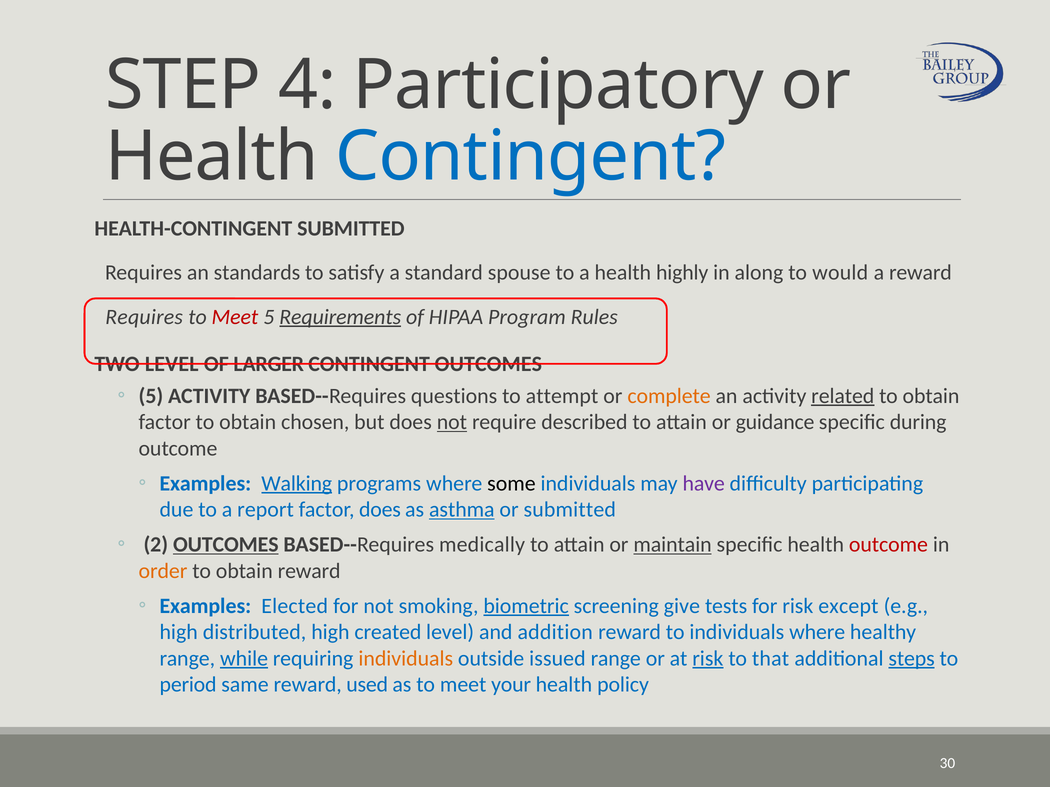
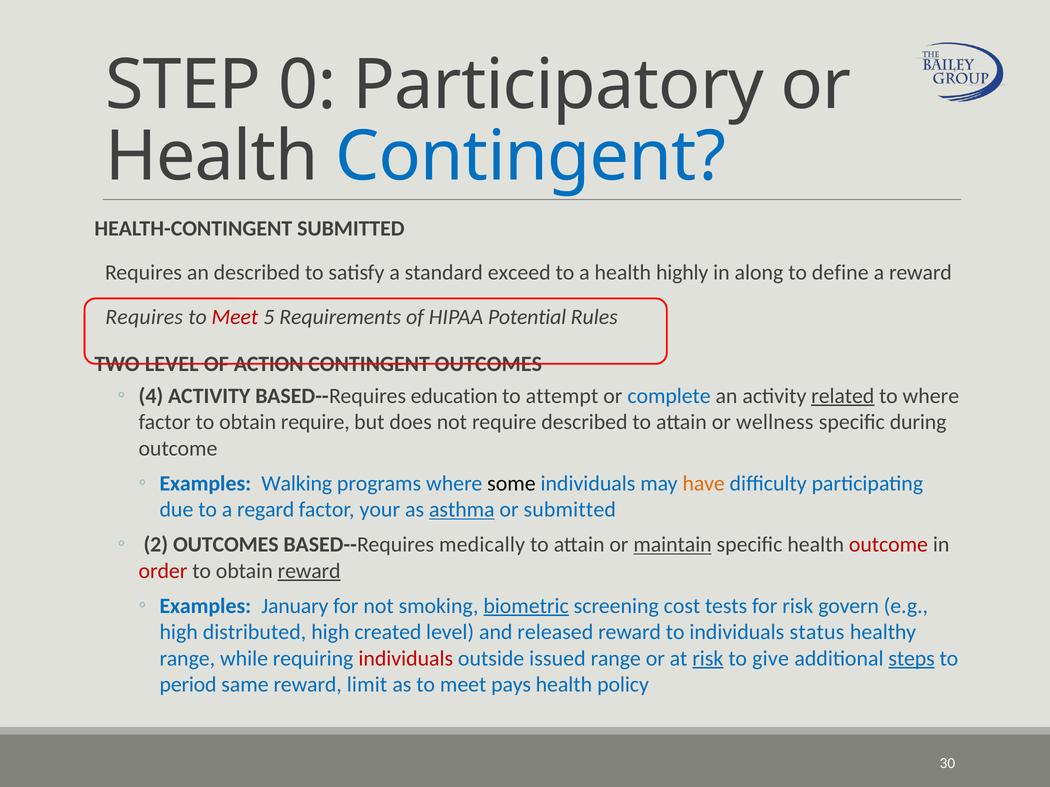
4: 4 -> 0
an standards: standards -> described
spouse: spouse -> exceed
would: would -> define
Requirements underline: present -> none
Program: Program -> Potential
LARGER: LARGER -> ACTION
5 at (151, 396): 5 -> 4
questions: questions -> education
complete colour: orange -> blue
obtain at (931, 396): obtain -> where
obtain chosen: chosen -> require
not at (452, 422) underline: present -> none
guidance: guidance -> wellness
Walking underline: present -> none
have colour: purple -> orange
report: report -> regard
factor does: does -> your
OUTCOMES at (226, 545) underline: present -> none
order colour: orange -> red
reward at (309, 571) underline: none -> present
Elected: Elected -> January
give: give -> cost
except: except -> govern
addition: addition -> released
individuals where: where -> status
while underline: present -> none
individuals at (406, 659) colour: orange -> red
that: that -> give
used: used -> limit
your: your -> pays
